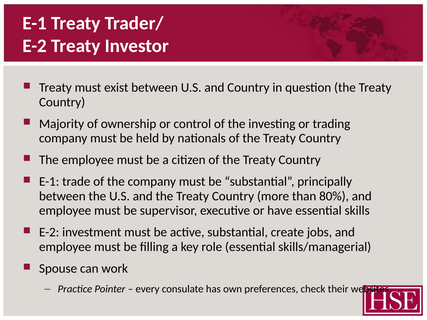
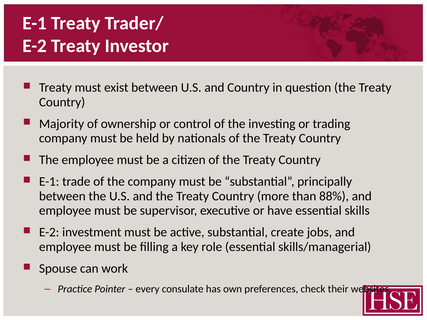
80%: 80% -> 88%
